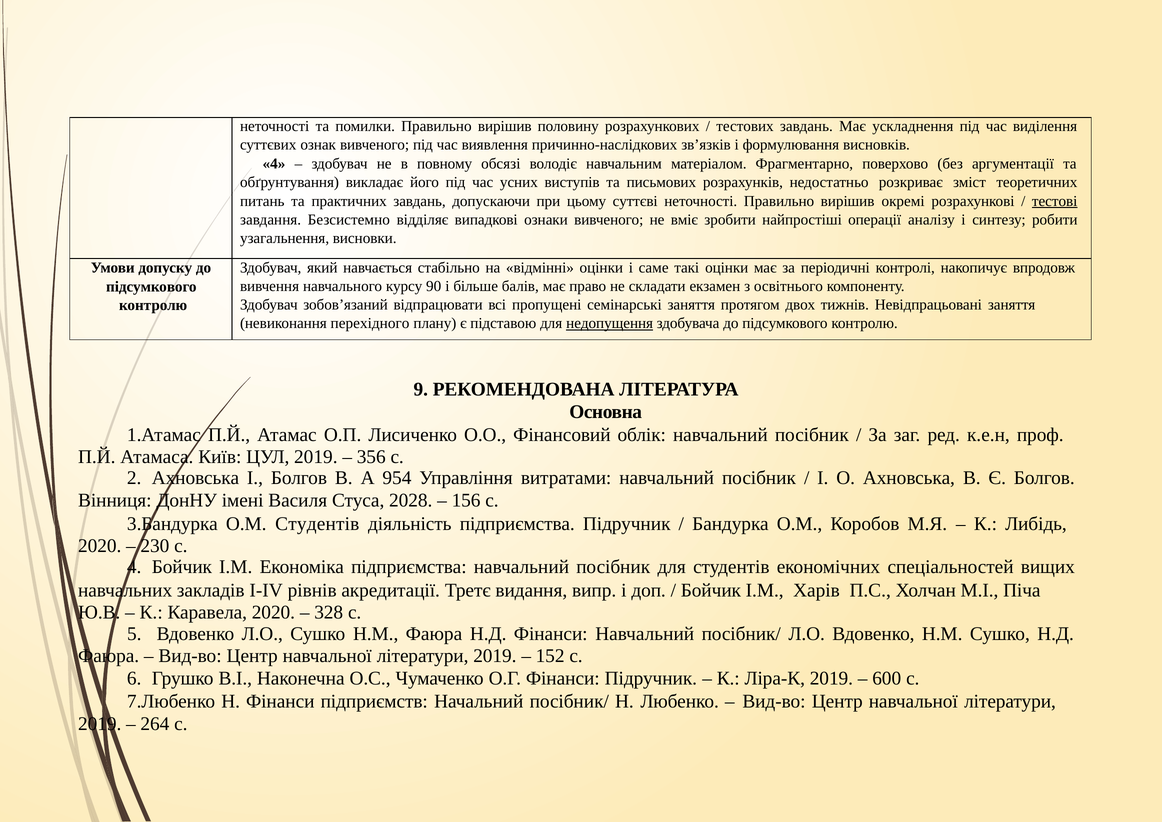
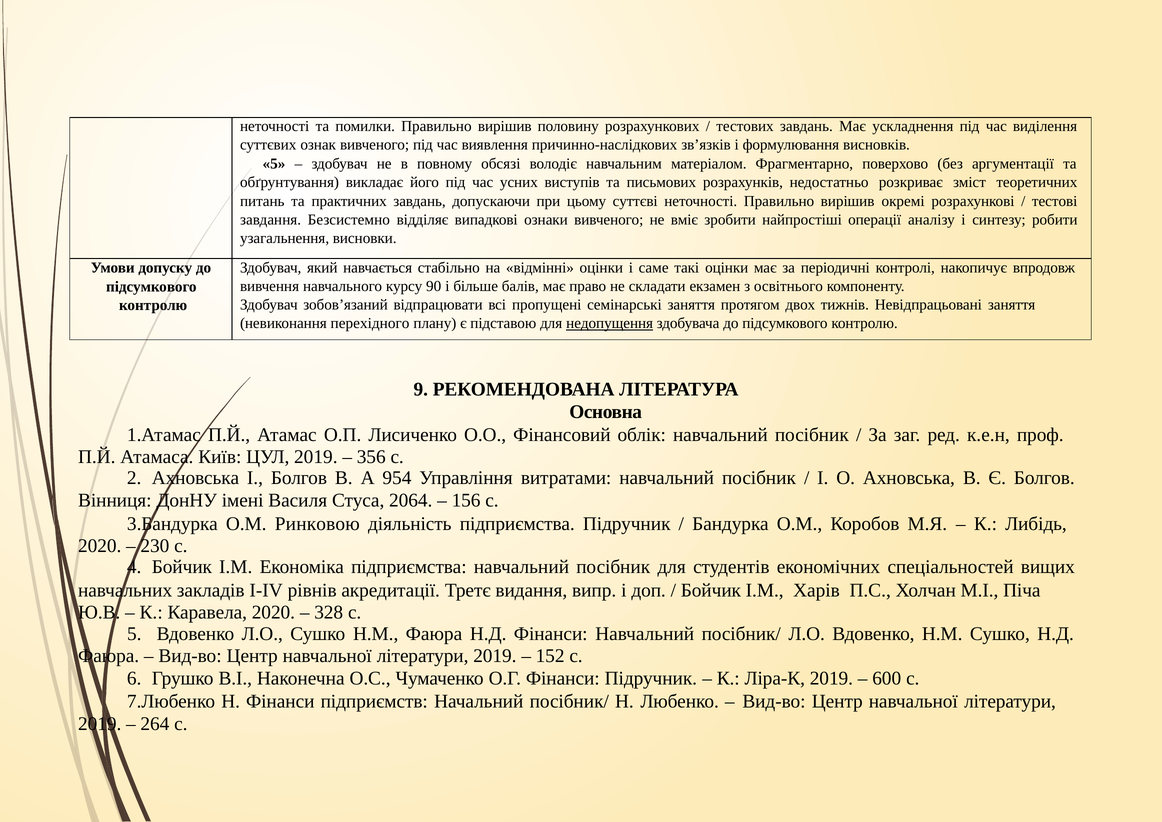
4 at (274, 164): 4 -> 5
тестові underline: present -> none
2028: 2028 -> 2064
О.М Студентів: Студентів -> Ринковою
